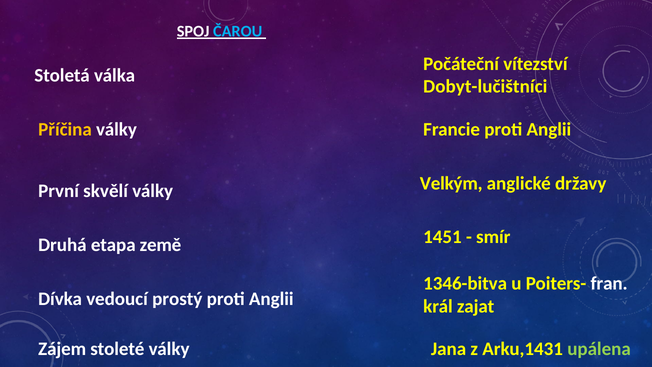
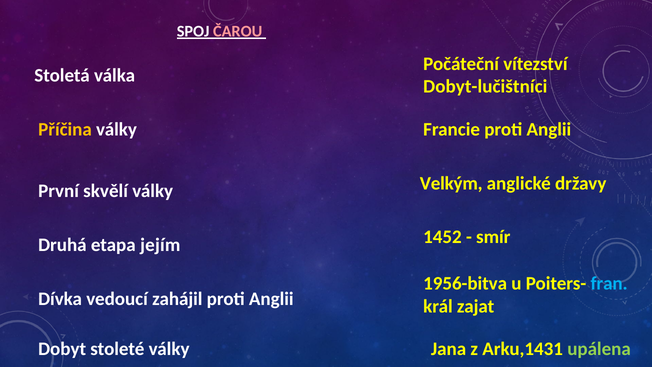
ČAROU colour: light blue -> pink
1451: 1451 -> 1452
země: země -> jejím
1346-bitva: 1346-bitva -> 1956-bitva
fran colour: white -> light blue
prostý: prostý -> zahájil
Zájem: Zájem -> Dobyt
